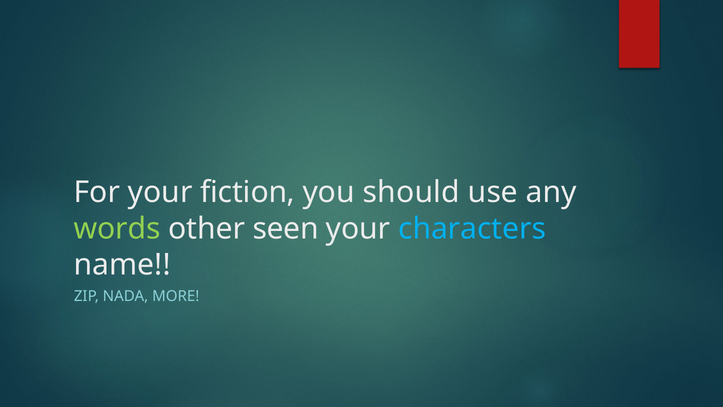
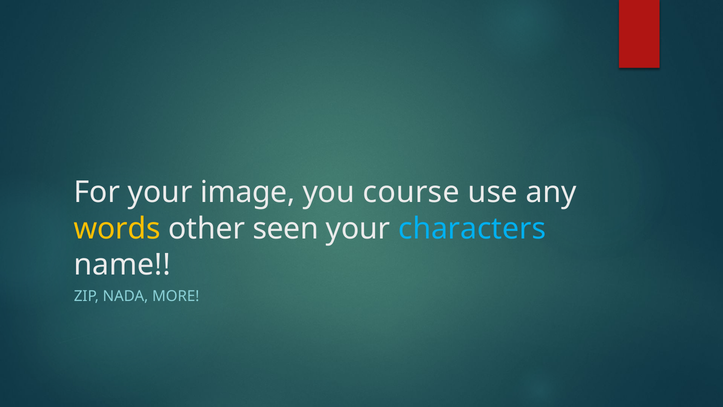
fiction: fiction -> image
should: should -> course
words colour: light green -> yellow
